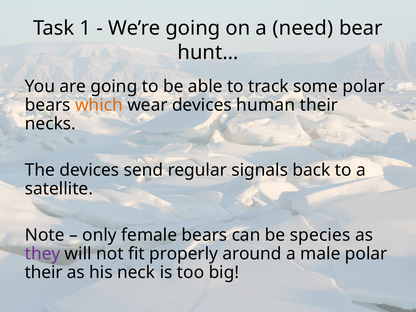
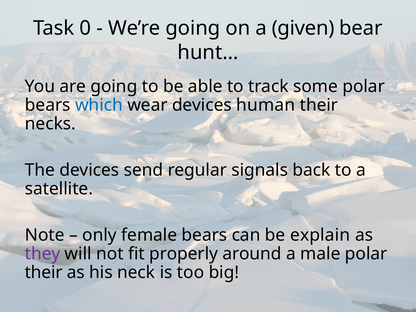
1: 1 -> 0
need: need -> given
which colour: orange -> blue
species: species -> explain
